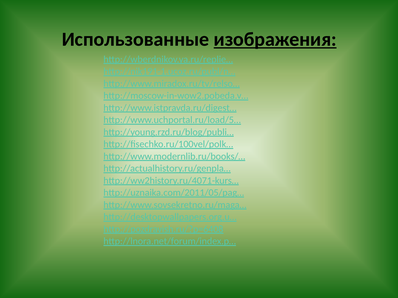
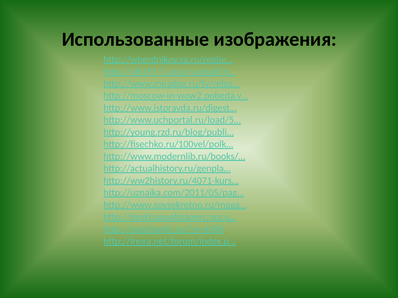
изображения underline: present -> none
